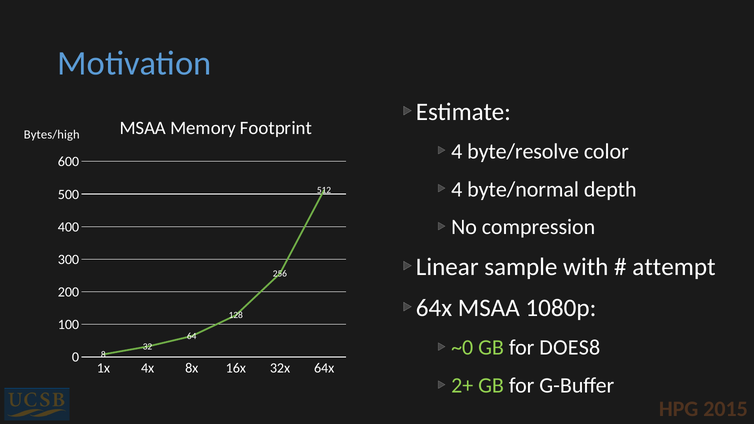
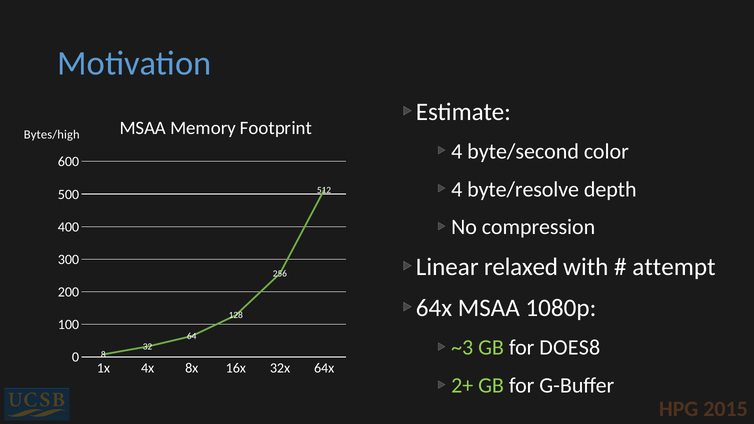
byte/resolve: byte/resolve -> byte/second
byte/normal: byte/normal -> byte/resolve
sample: sample -> relaxed
~0: ~0 -> ~3
